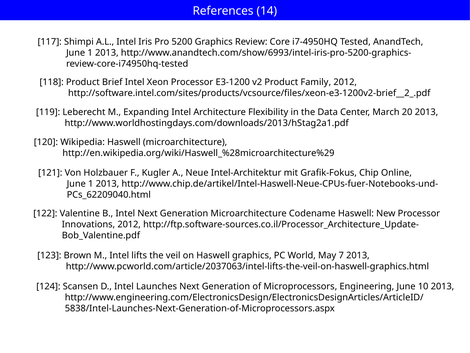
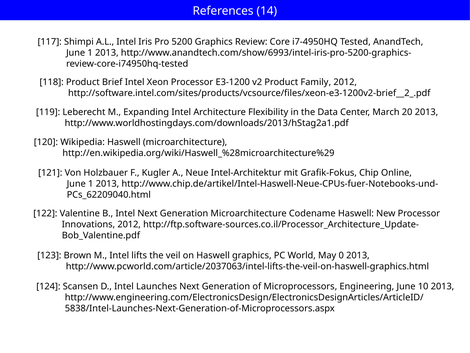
7: 7 -> 0
